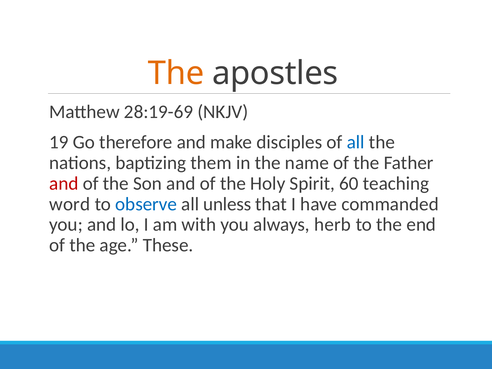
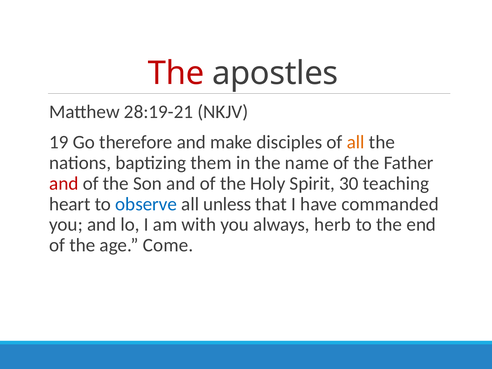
The at (176, 73) colour: orange -> red
28:19-69: 28:19-69 -> 28:19-21
all at (356, 142) colour: blue -> orange
60: 60 -> 30
word: word -> heart
These: These -> Come
